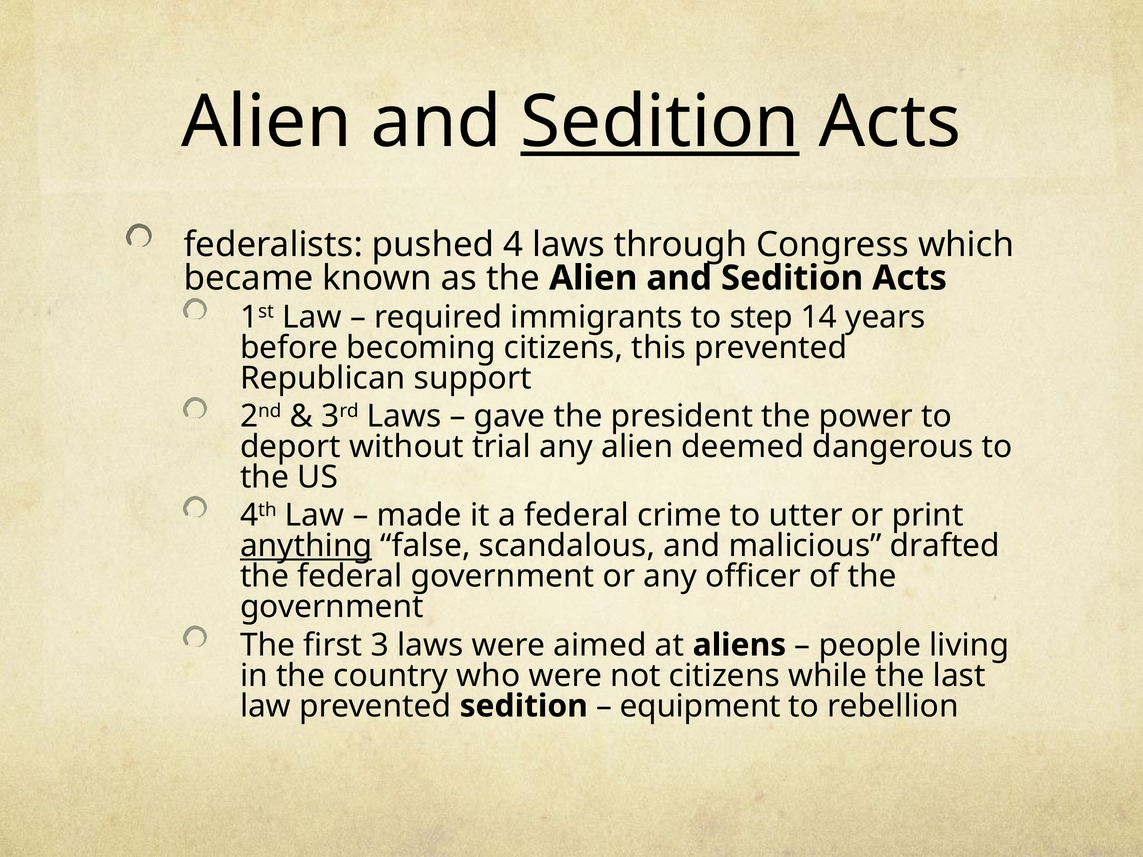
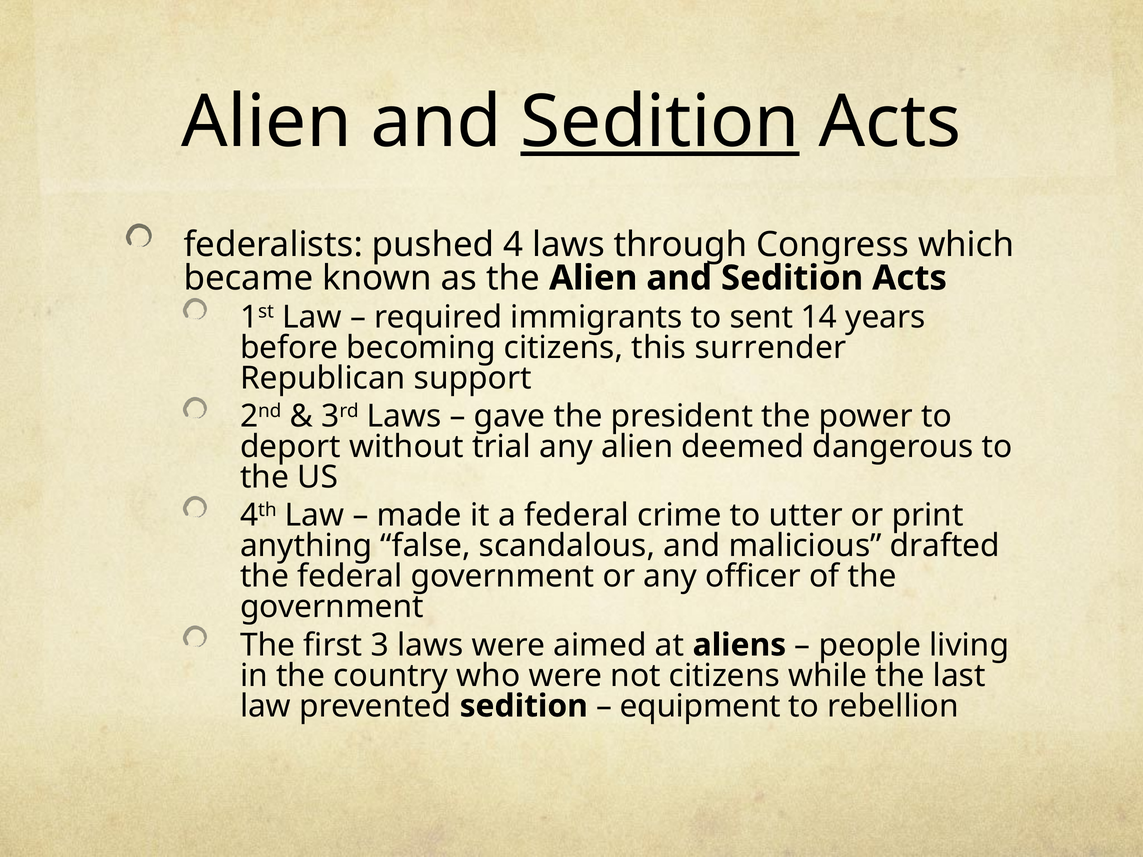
step: step -> sent
this prevented: prevented -> surrender
anything underline: present -> none
